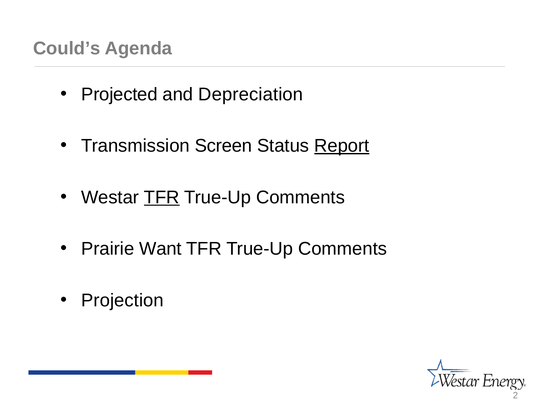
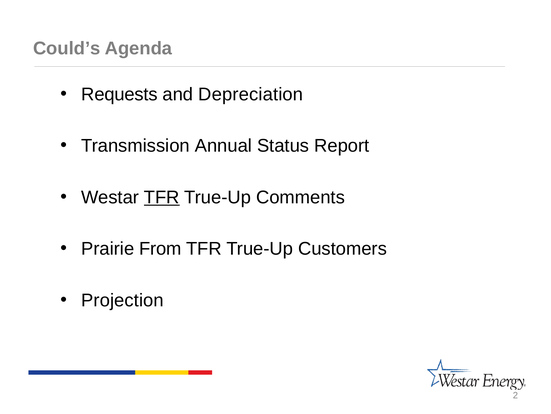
Projected: Projected -> Requests
Screen: Screen -> Annual
Report underline: present -> none
Want: Want -> From
Comments at (343, 248): Comments -> Customers
